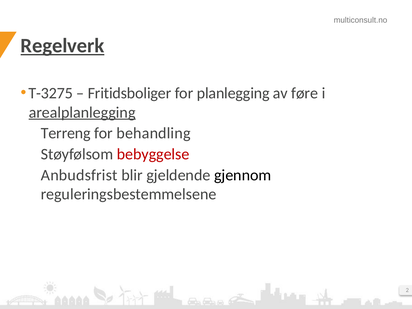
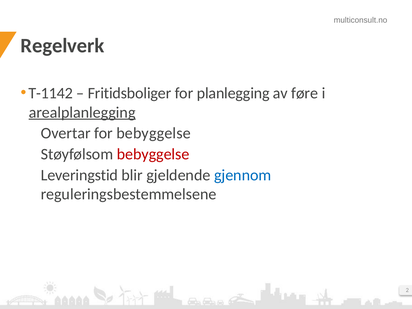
Regelverk underline: present -> none
T-3275: T-3275 -> T-1142
Terreng: Terreng -> Overtar
for behandling: behandling -> bebyggelse
Anbudsfrist: Anbudsfrist -> Leveringstid
gjennom colour: black -> blue
